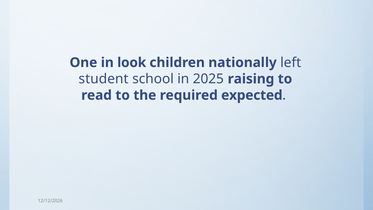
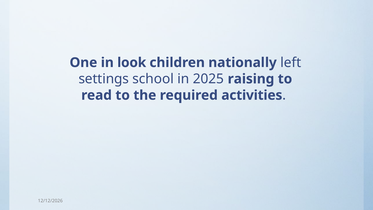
student: student -> settings
expected: expected -> activities
